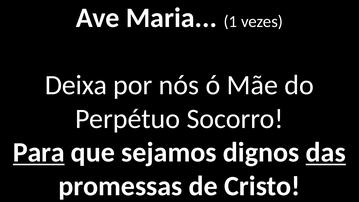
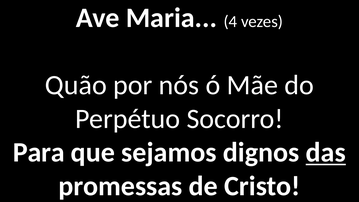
1: 1 -> 4
Deixa: Deixa -> Quão
Para underline: present -> none
